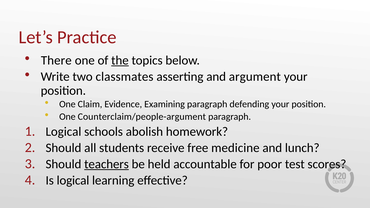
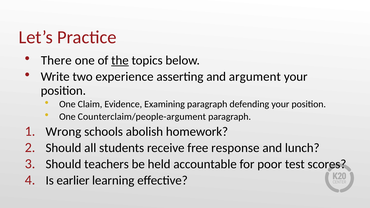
classmates: classmates -> experience
Logical at (63, 132): Logical -> Wrong
medicine: medicine -> response
teachers underline: present -> none
Is logical: logical -> earlier
